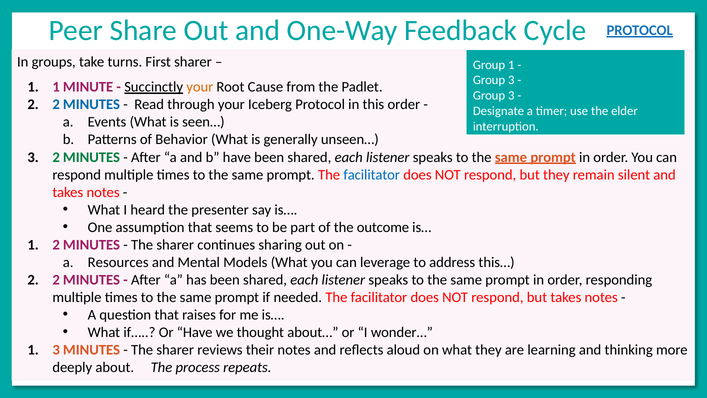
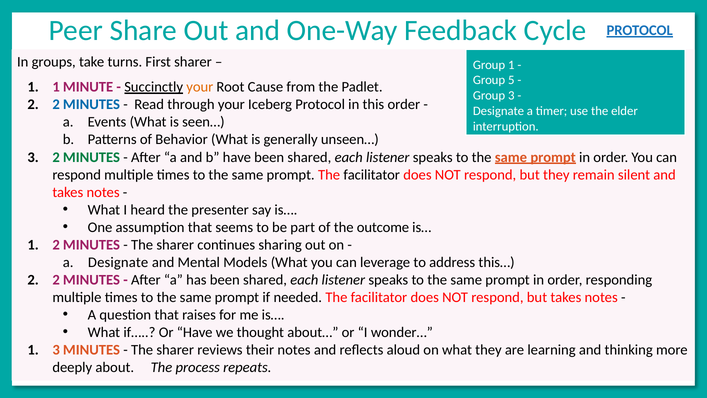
3 at (511, 80): 3 -> 5
facilitator at (372, 175) colour: blue -> black
a Resources: Resources -> Designate
